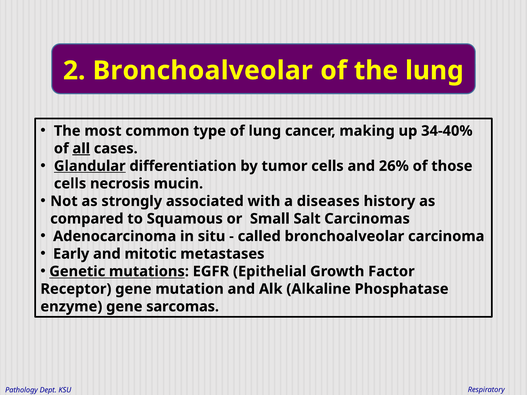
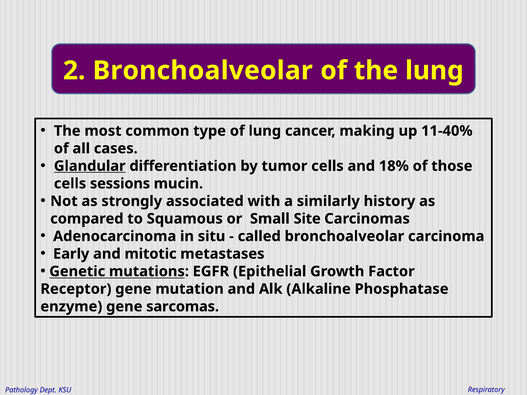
34-40%: 34-40% -> 11-40%
all underline: present -> none
26%: 26% -> 18%
necrosis: necrosis -> sessions
diseases: diseases -> similarly
Salt: Salt -> Site
